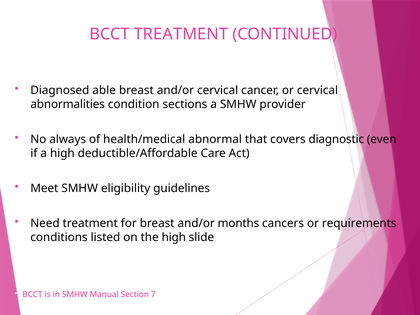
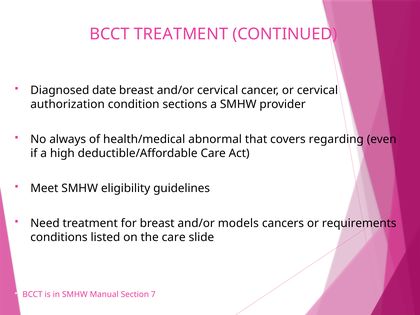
able: able -> date
abnormalities: abnormalities -> authorization
diagnostic: diagnostic -> regarding
months: months -> models
the high: high -> care
